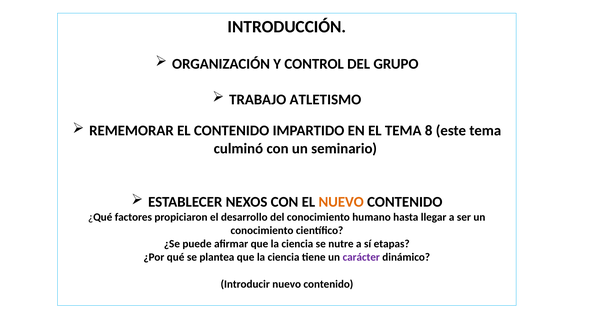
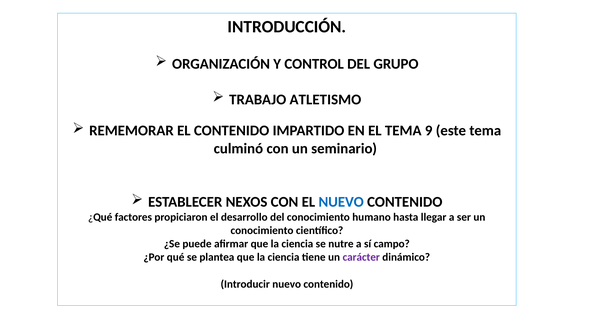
8: 8 -> 9
NUEVO at (341, 202) colour: orange -> blue
etapas: etapas -> campo
